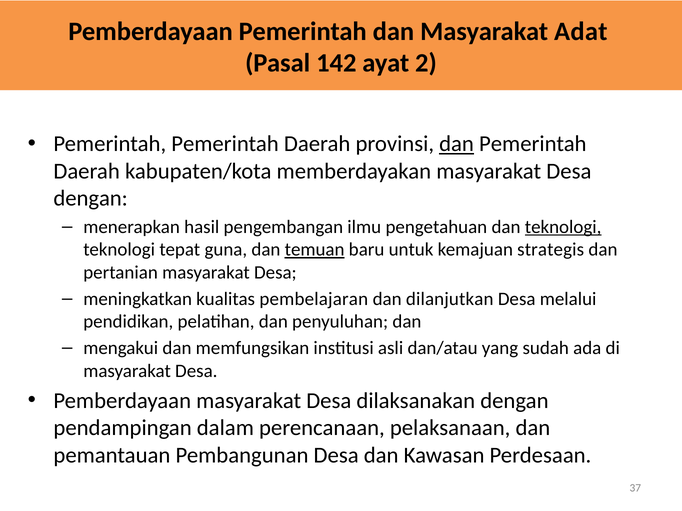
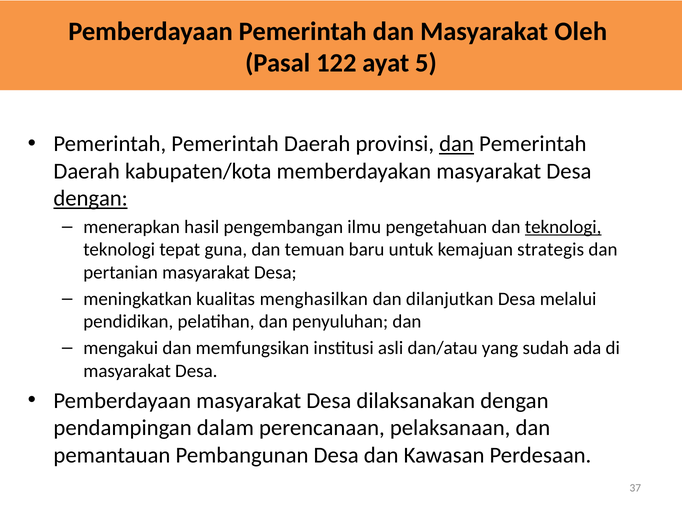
Adat: Adat -> Oleh
142: 142 -> 122
2: 2 -> 5
dengan at (91, 199) underline: none -> present
temuan underline: present -> none
pembelajaran: pembelajaran -> menghasilkan
